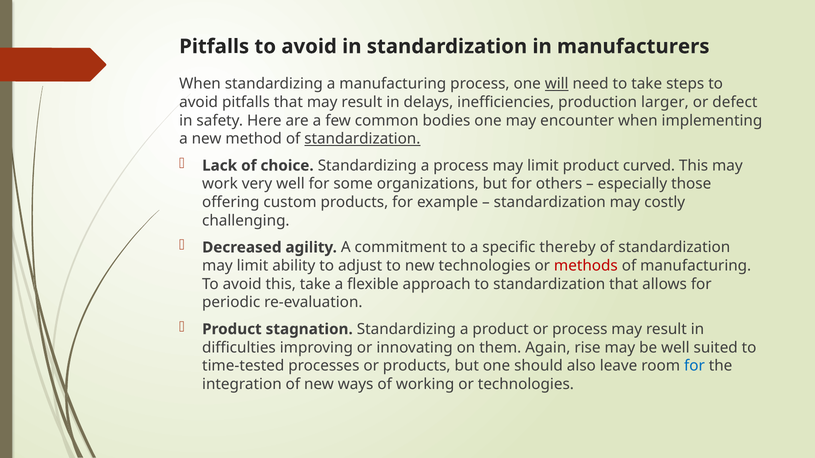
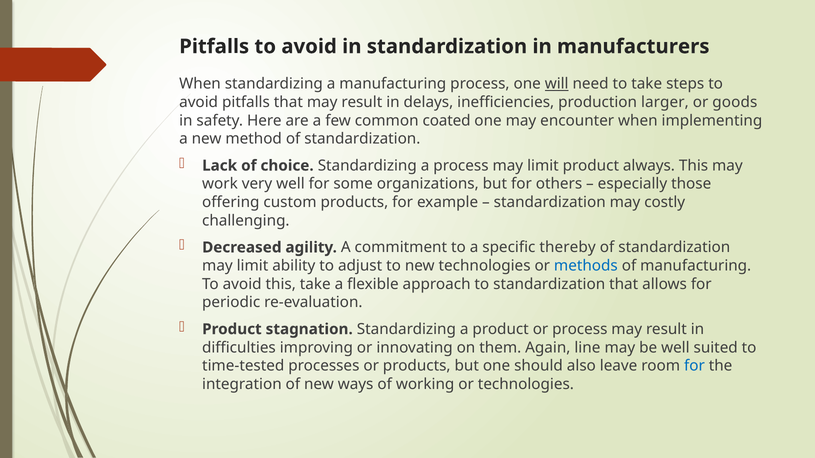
defect: defect -> goods
bodies: bodies -> coated
standardization at (362, 139) underline: present -> none
curved: curved -> always
methods colour: red -> blue
rise: rise -> line
